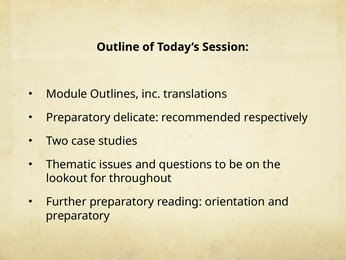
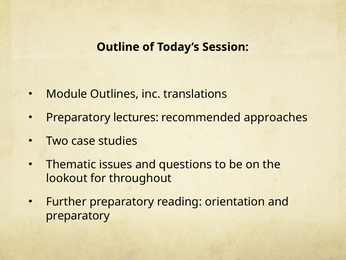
delicate: delicate -> lectures
respectively: respectively -> approaches
